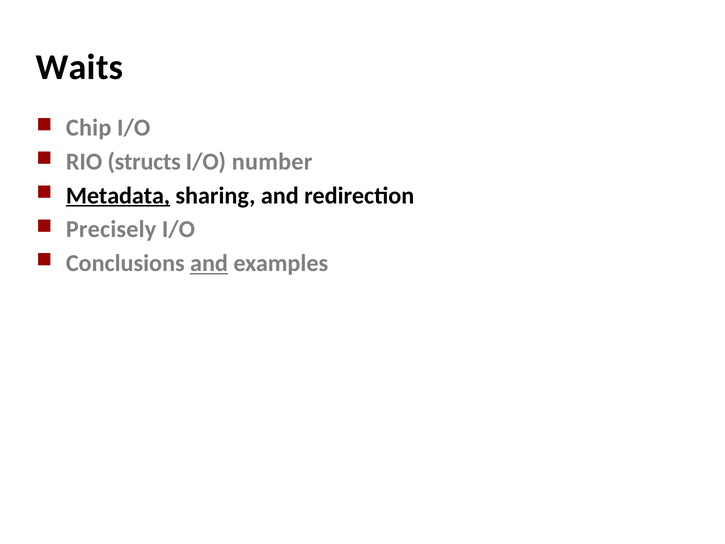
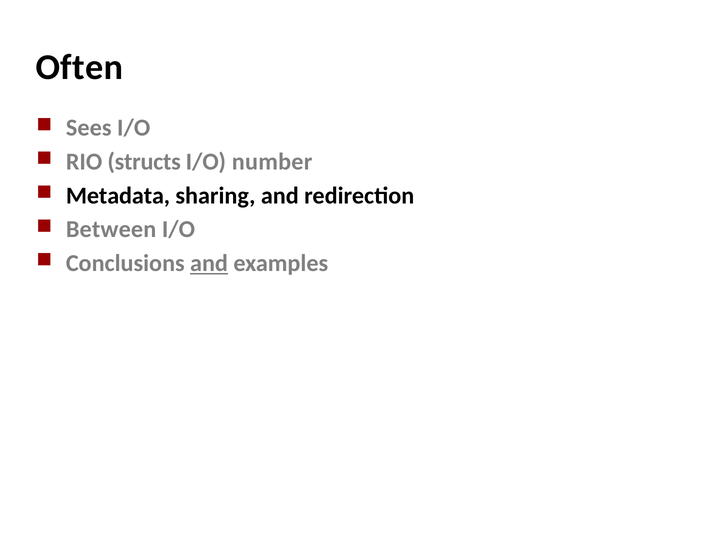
Waits: Waits -> Often
Chip: Chip -> Sees
Metadata underline: present -> none
Precisely: Precisely -> Between
